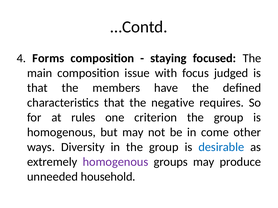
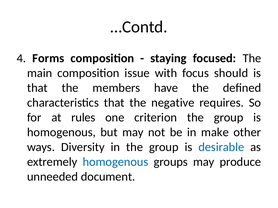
judged: judged -> should
come: come -> make
homogenous at (115, 162) colour: purple -> blue
household: household -> document
